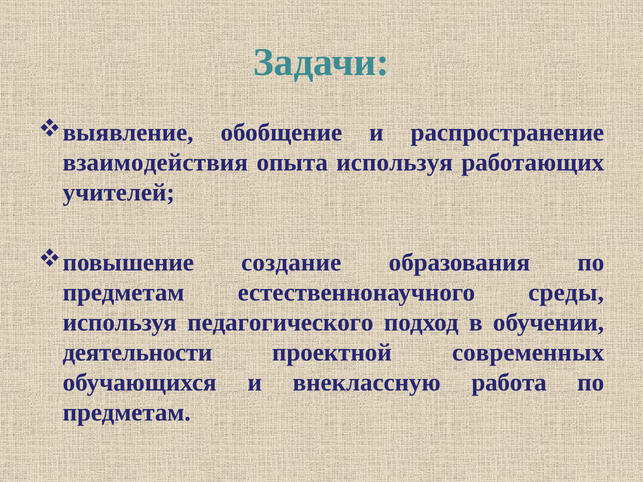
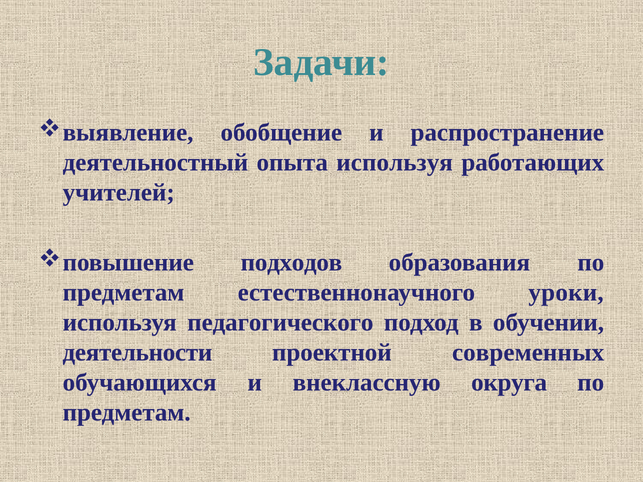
взаимодействия: взаимодействия -> деятельностный
создание: создание -> подходов
среды: среды -> уроки
работа: работа -> округа
